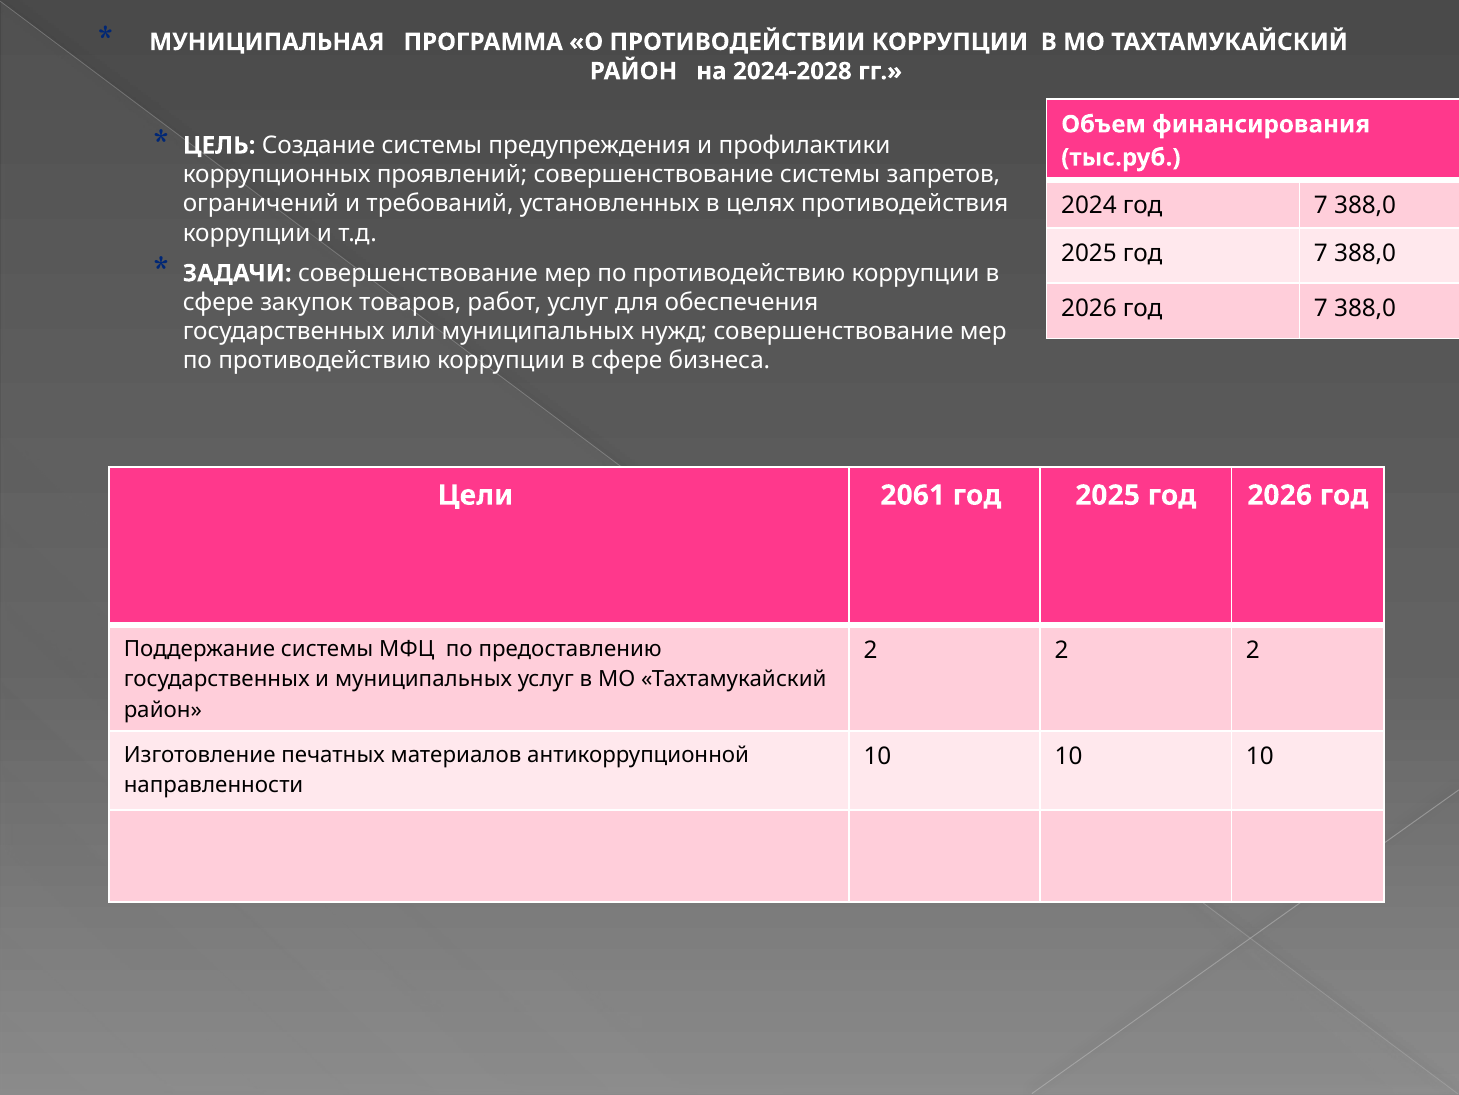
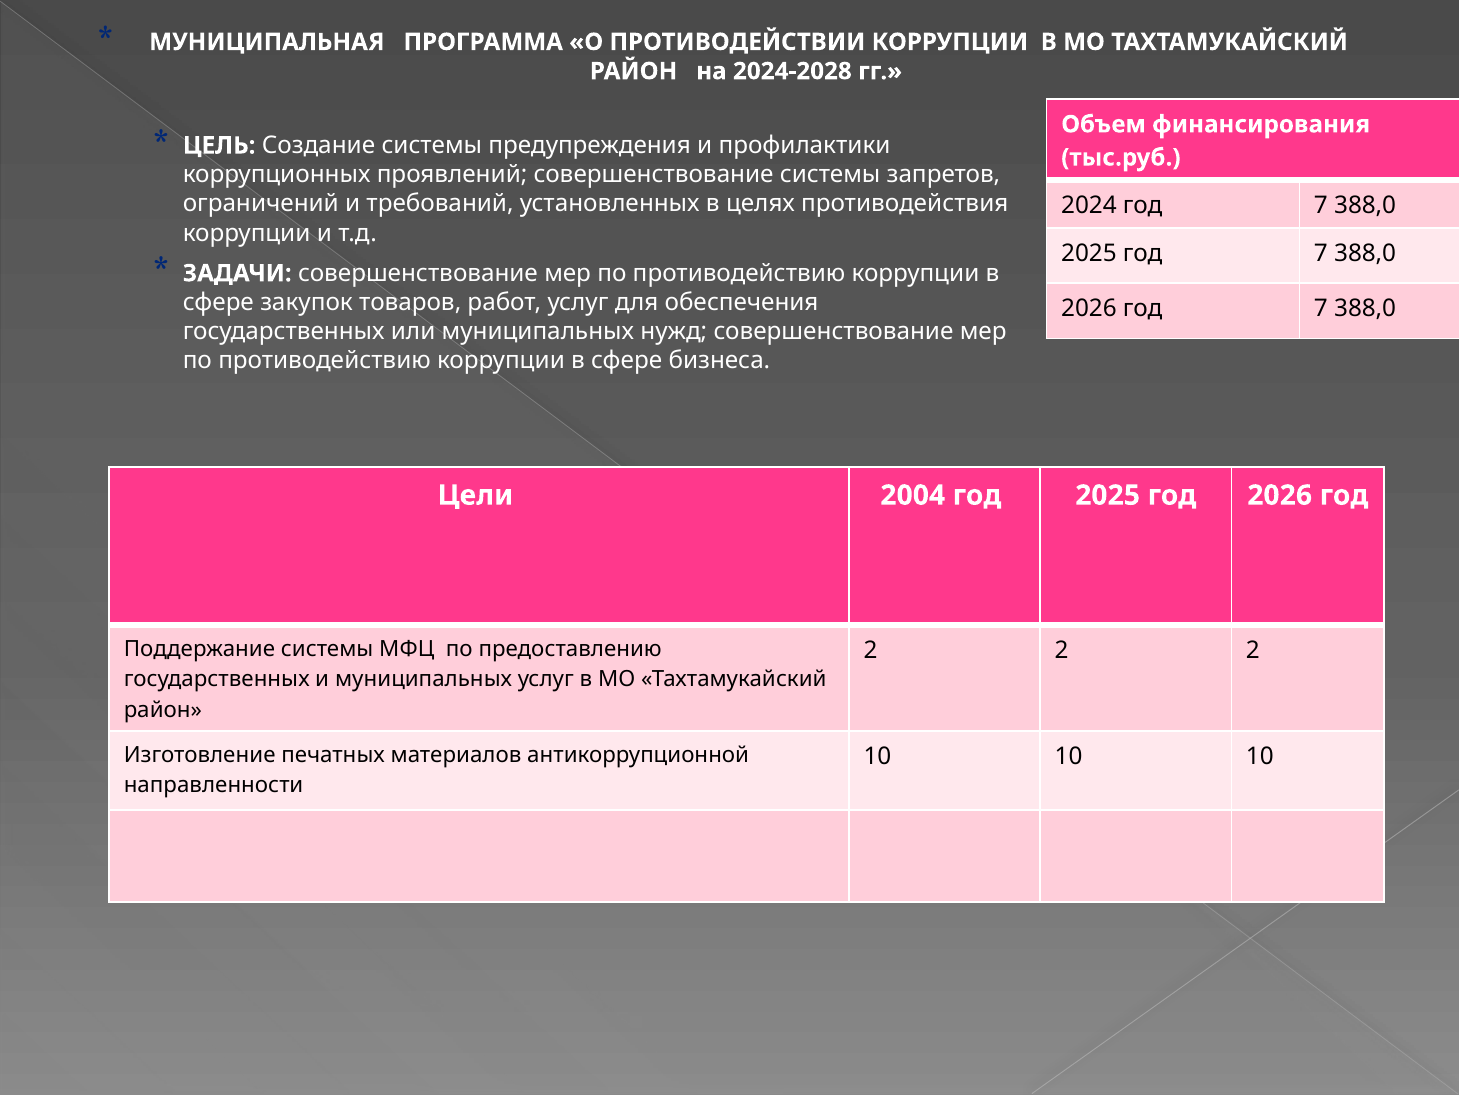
2061: 2061 -> 2004
